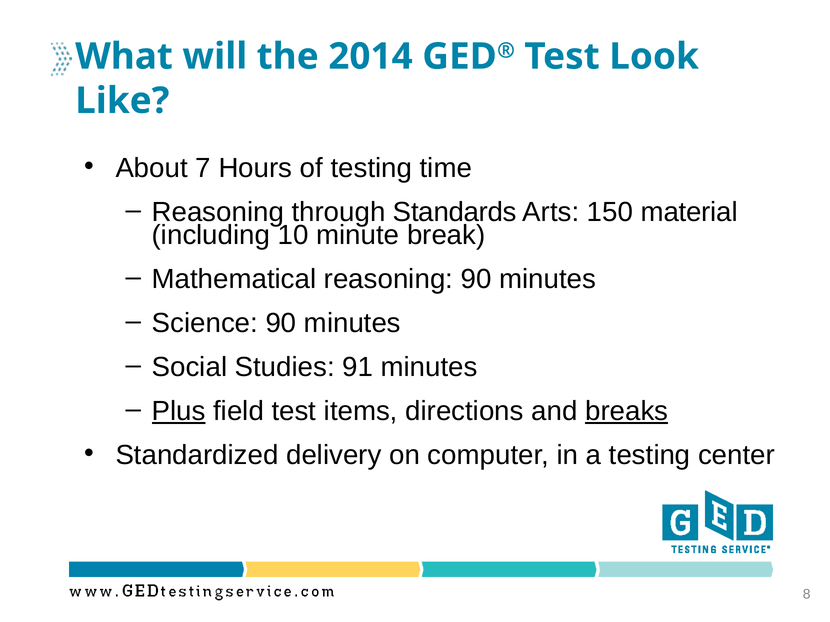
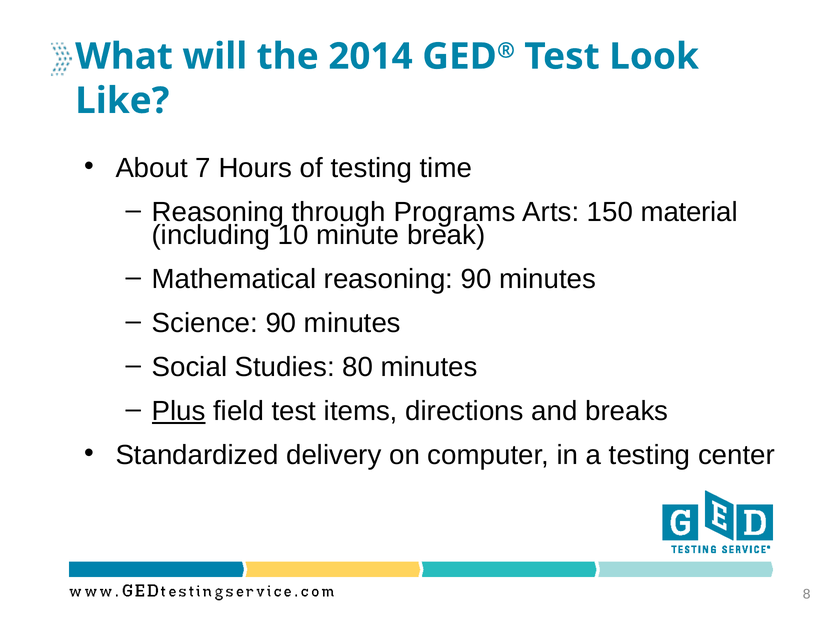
Standards: Standards -> Programs
91: 91 -> 80
breaks underline: present -> none
